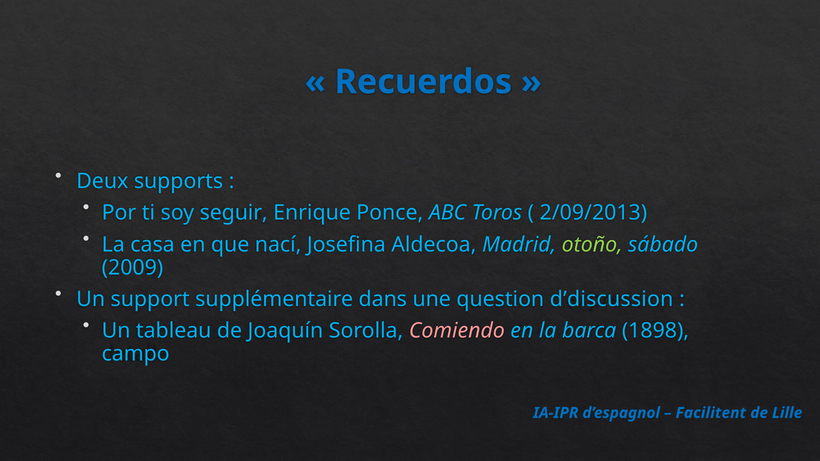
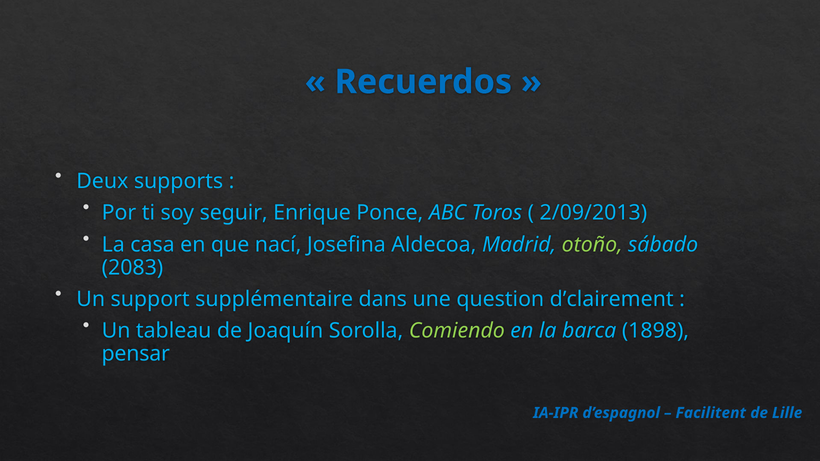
2009: 2009 -> 2083
d’discussion: d’discussion -> d’clairement
Comiendo colour: pink -> light green
campo: campo -> pensar
